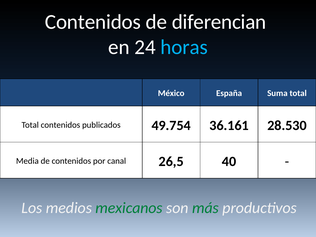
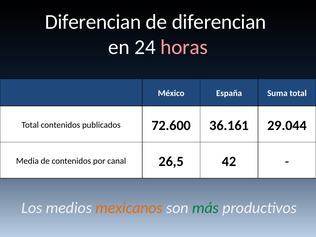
Contenidos at (93, 22): Contenidos -> Diferencian
horas colour: light blue -> pink
49.754: 49.754 -> 72.600
28.530: 28.530 -> 29.044
40: 40 -> 42
mexicanos colour: green -> orange
